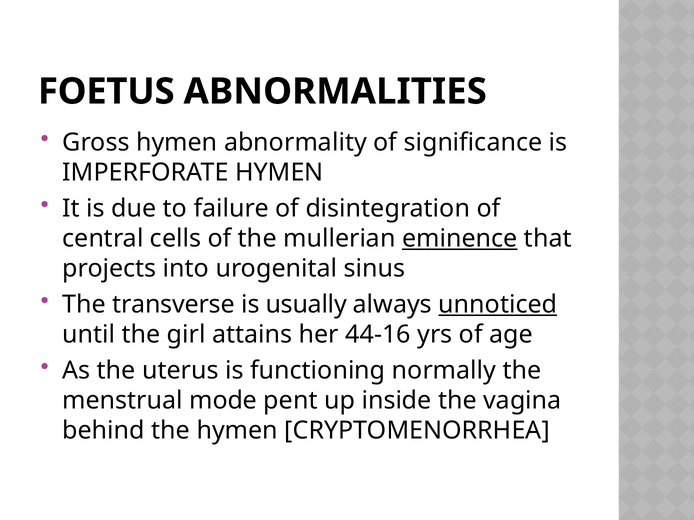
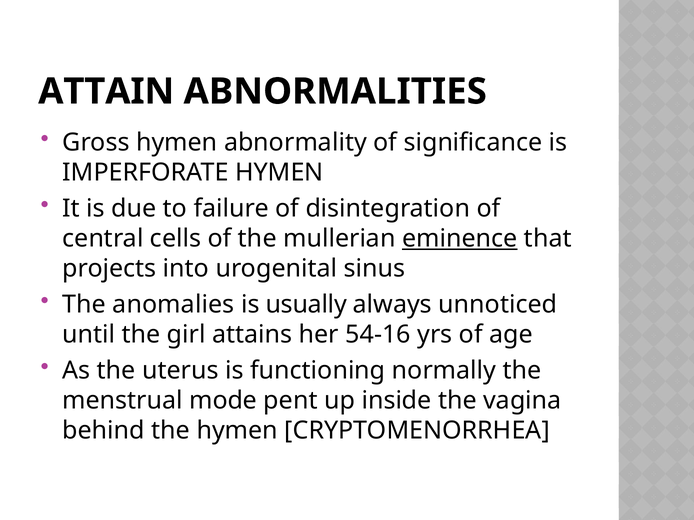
FOETUS: FOETUS -> ATTAIN
transverse: transverse -> anomalies
unnoticed underline: present -> none
44-16: 44-16 -> 54-16
